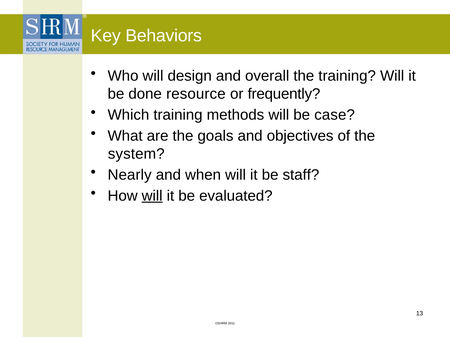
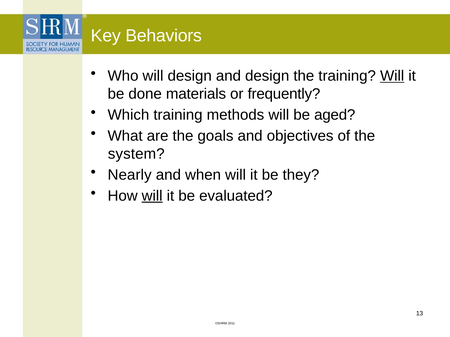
and overall: overall -> design
Will at (392, 76) underline: none -> present
resource: resource -> materials
case: case -> aged
staff: staff -> they
